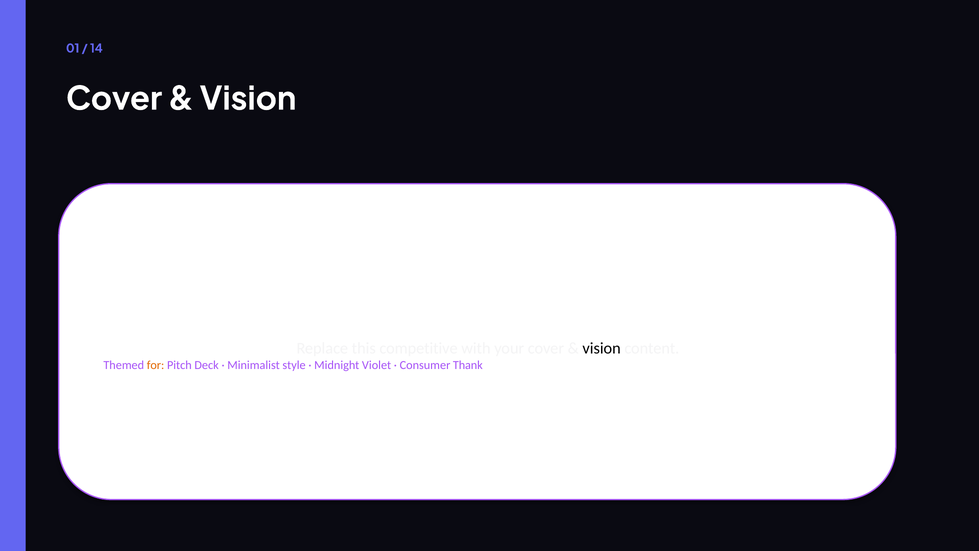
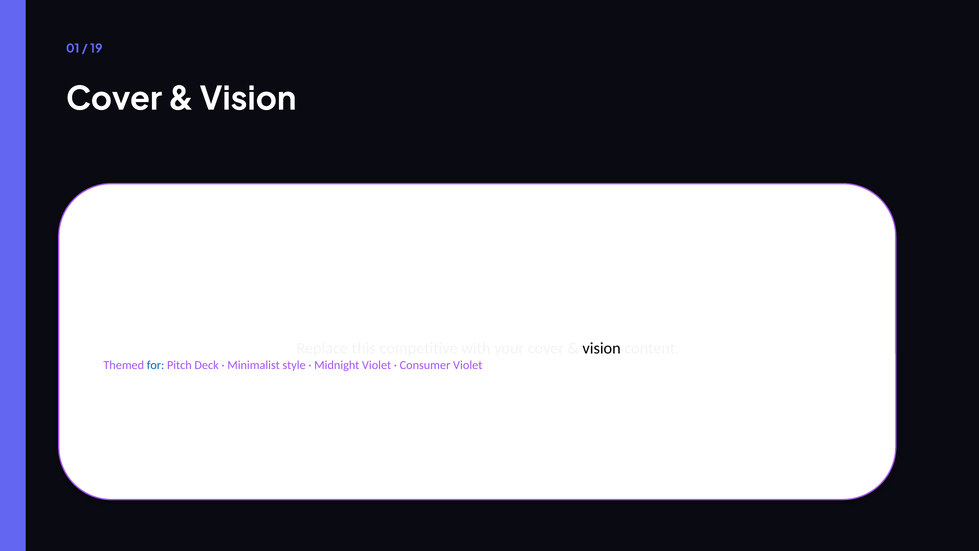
14: 14 -> 19
for colour: orange -> blue
Consumer Thank: Thank -> Violet
